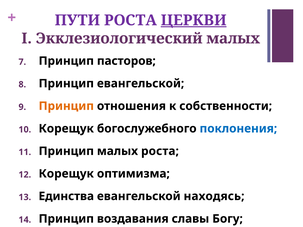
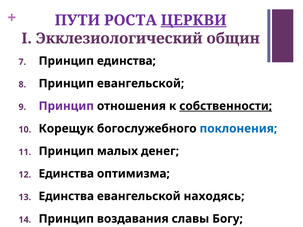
Экклезиологический малых: малых -> общин
Принцип пасторов: пасторов -> единства
Принцип at (66, 106) colour: orange -> purple
собственности underline: none -> present
малых роста: роста -> денег
Корещук at (66, 174): Корещук -> Единства
